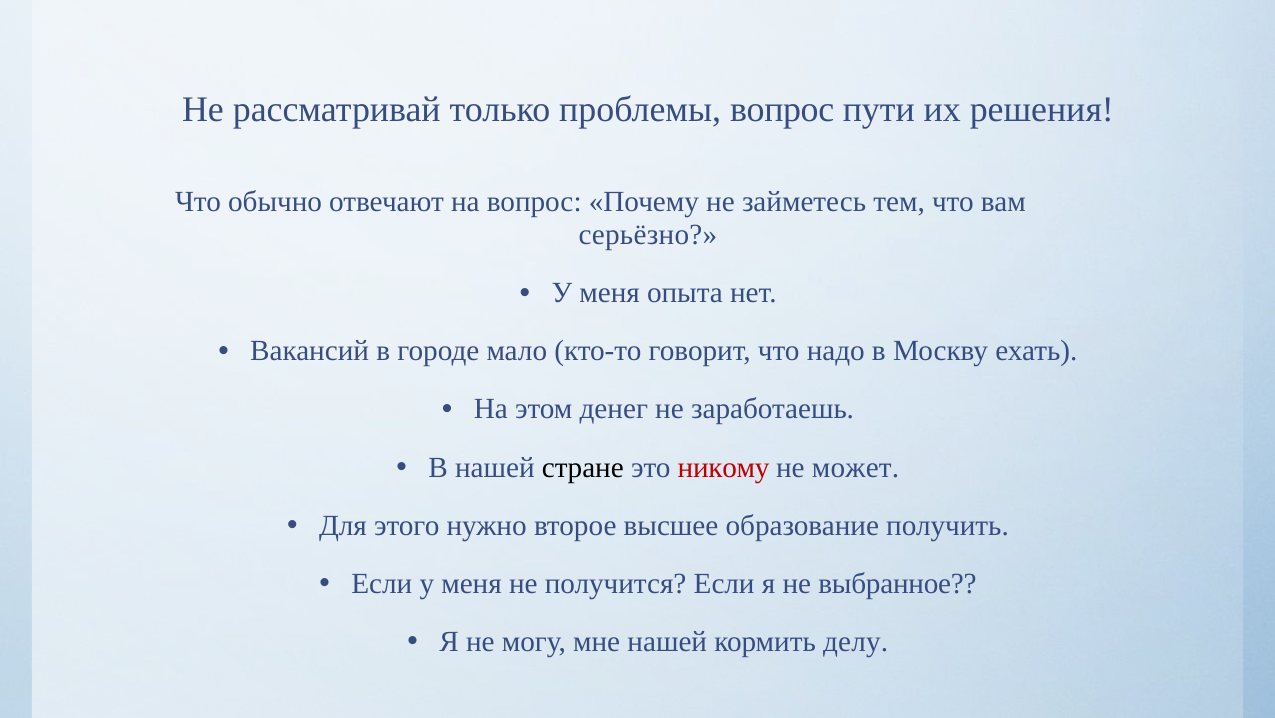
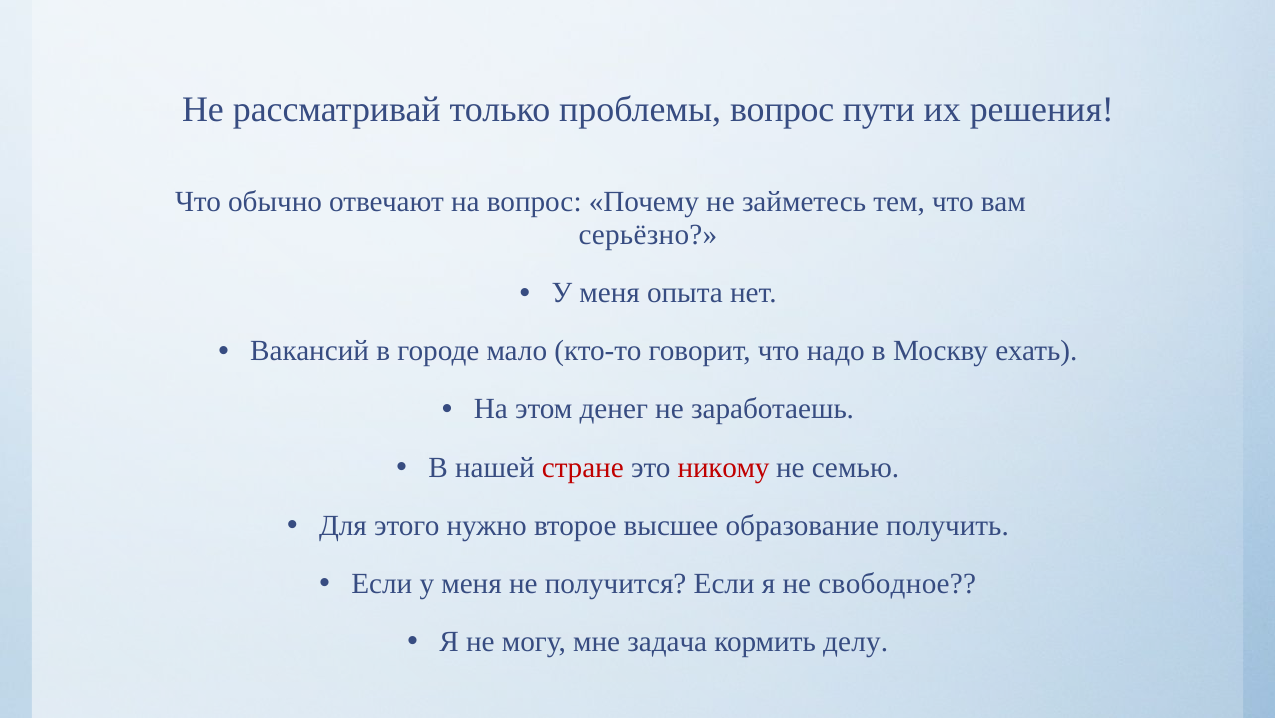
стране colour: black -> red
может: может -> семью
выбранное: выбранное -> свободное
мне нашей: нашей -> задача
